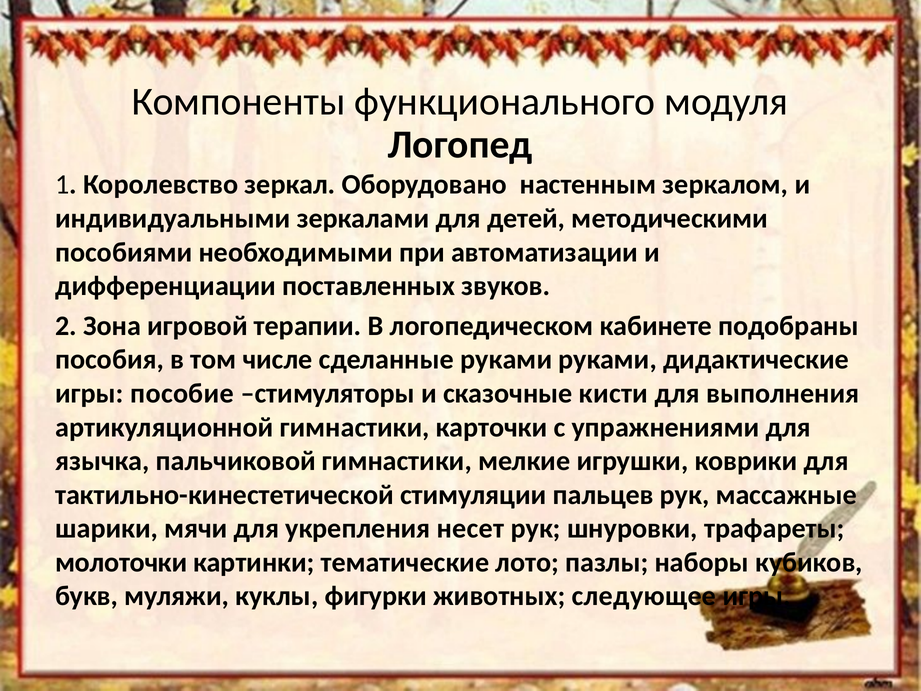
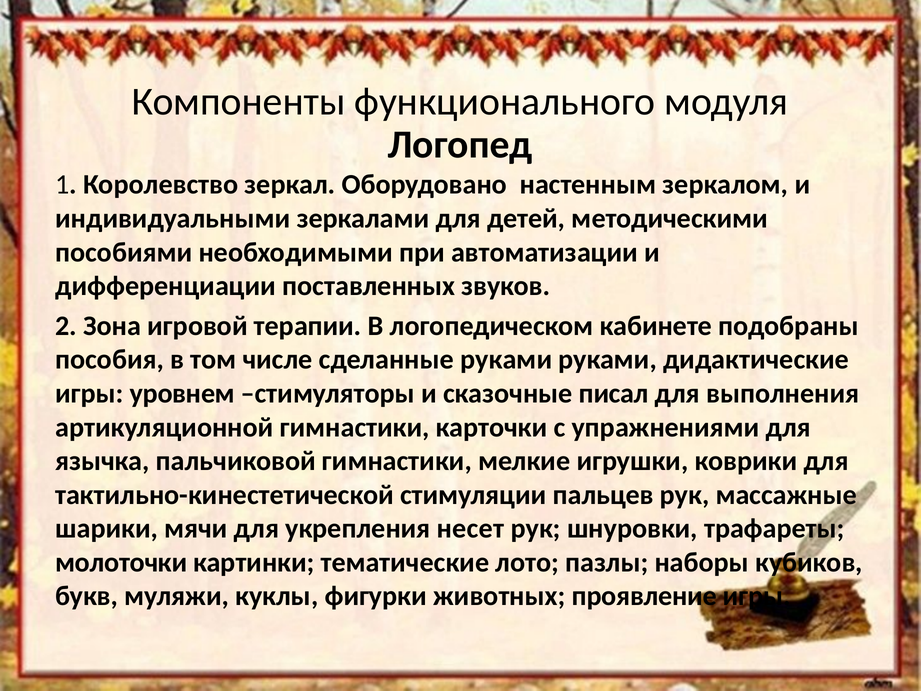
пособие: пособие -> уровнем
кисти: кисти -> писал
следующее: следующее -> проявление
